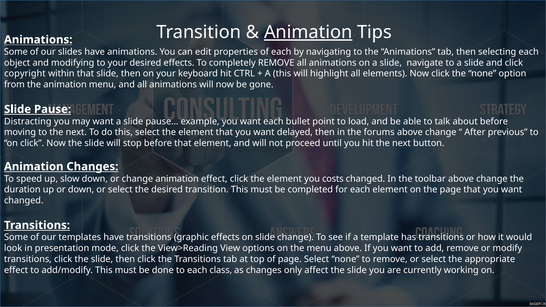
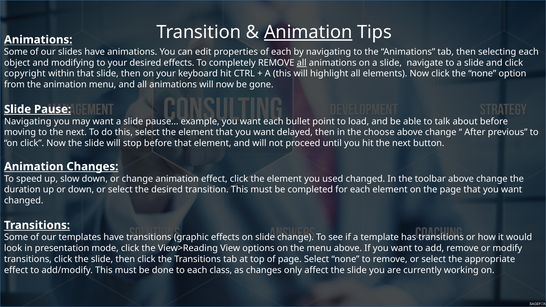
all at (302, 63) underline: none -> present
Distracting at (28, 121): Distracting -> Navigating
forums: forums -> choose
costs: costs -> used
